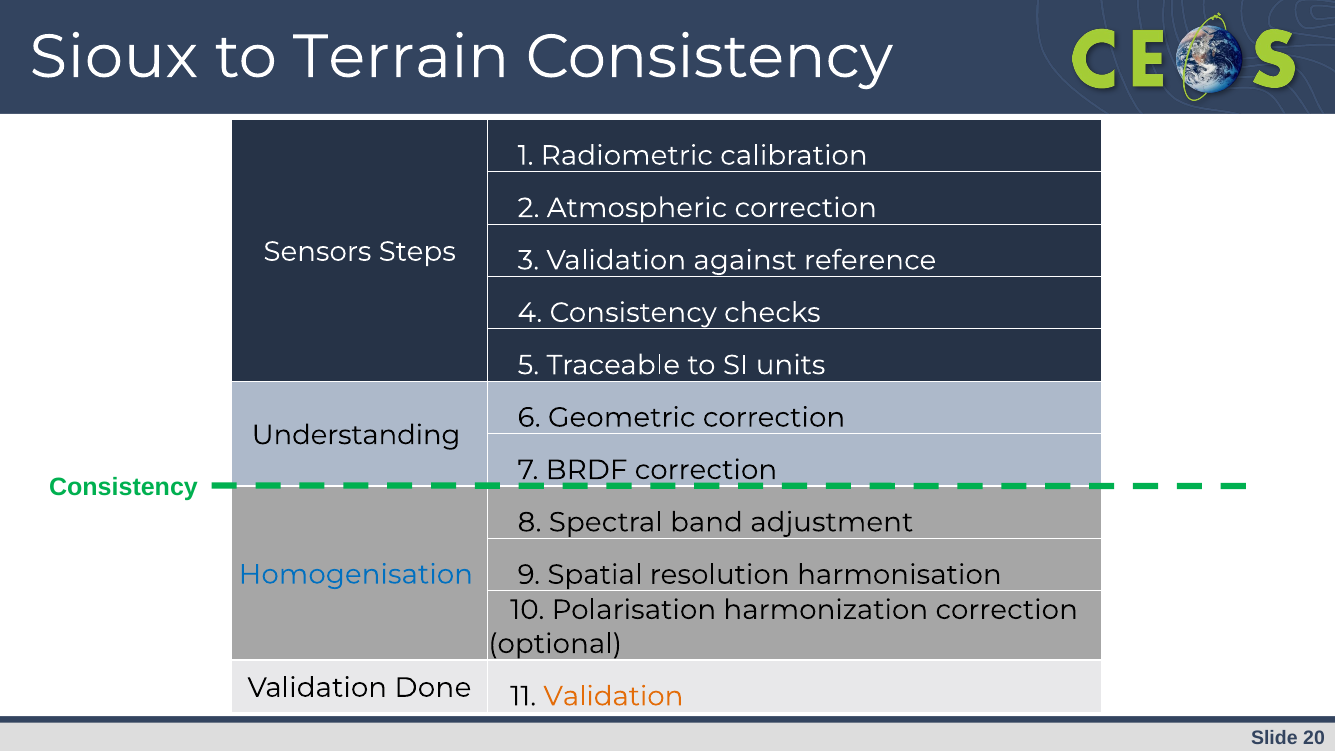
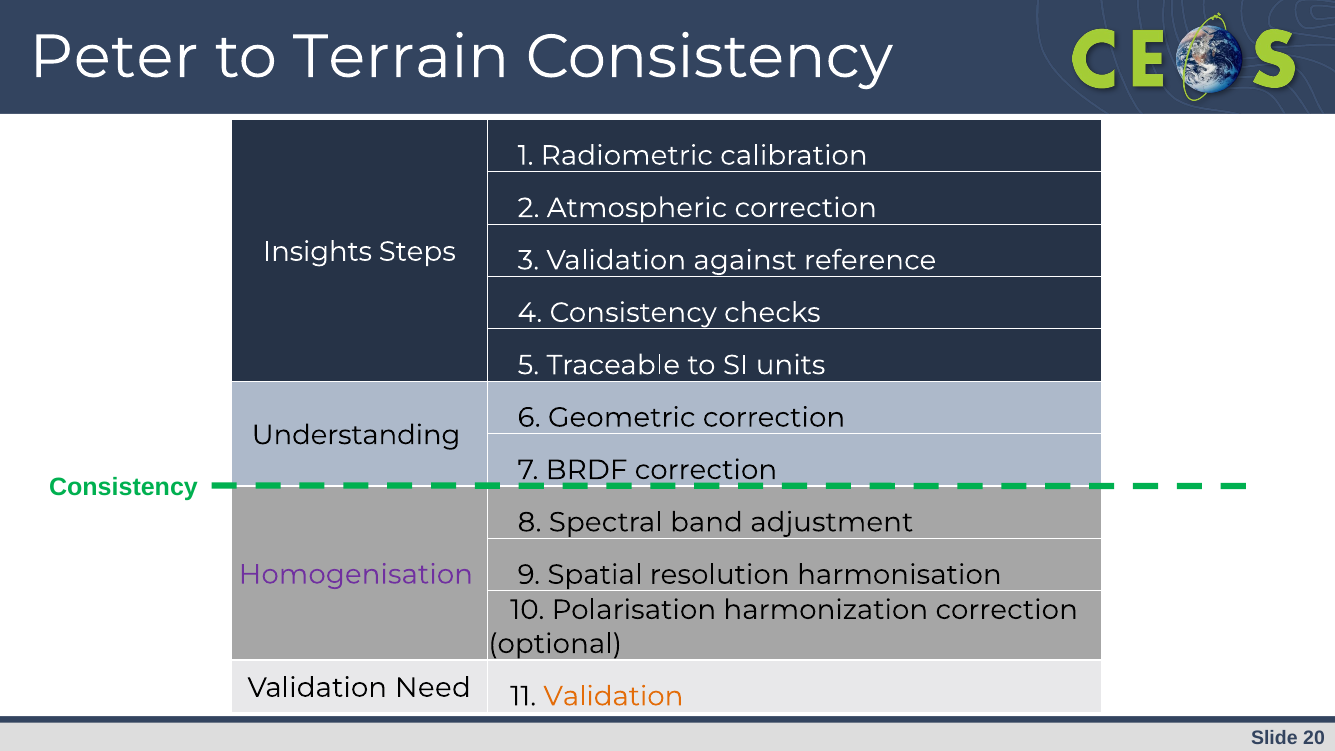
Sioux: Sioux -> Peter
Sensors: Sensors -> Insights
Homogenisation colour: blue -> purple
Done: Done -> Need
